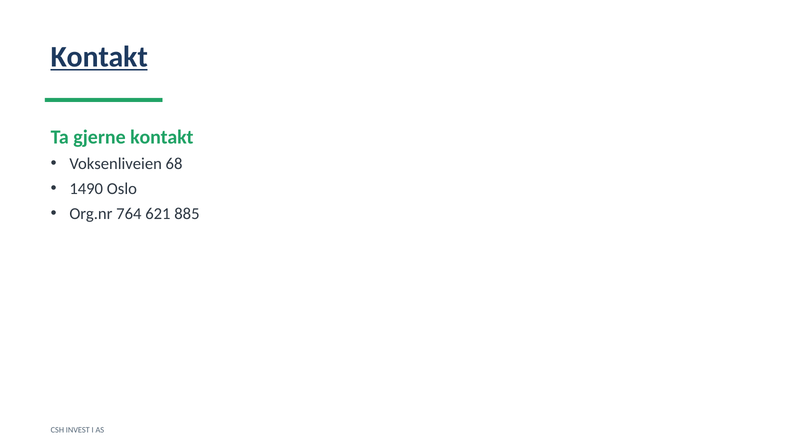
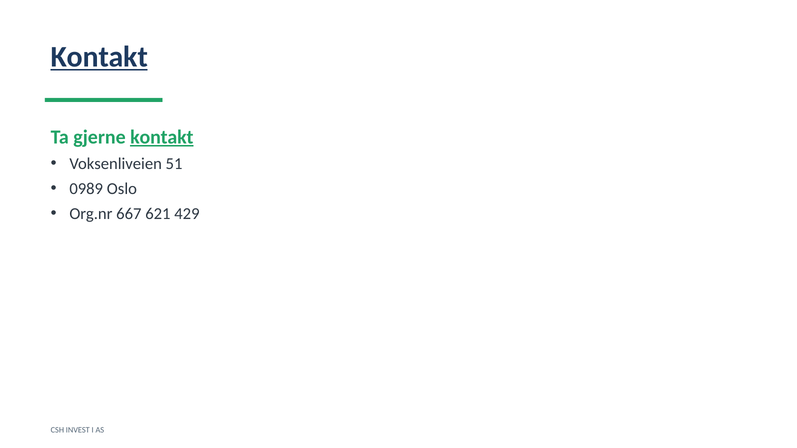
kontakt at (162, 137) underline: none -> present
68: 68 -> 51
1490: 1490 -> 0989
764: 764 -> 667
885: 885 -> 429
